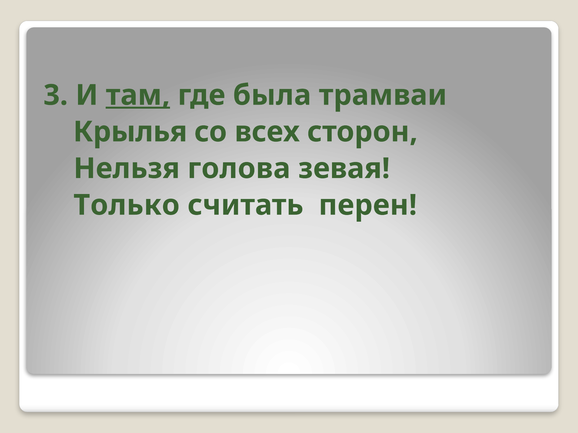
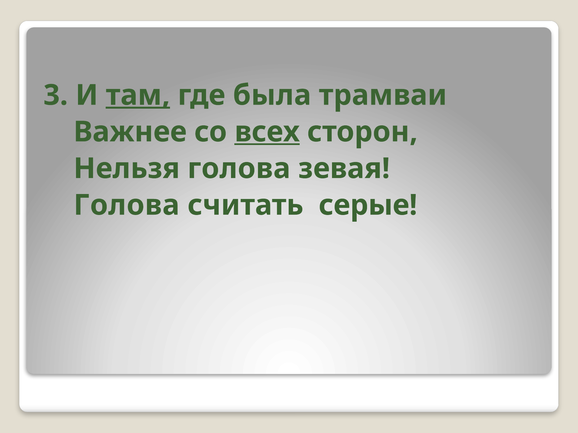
Крылья: Крылья -> Важнее
всех underline: none -> present
Только at (127, 205): Только -> Голова
перен: перен -> серые
